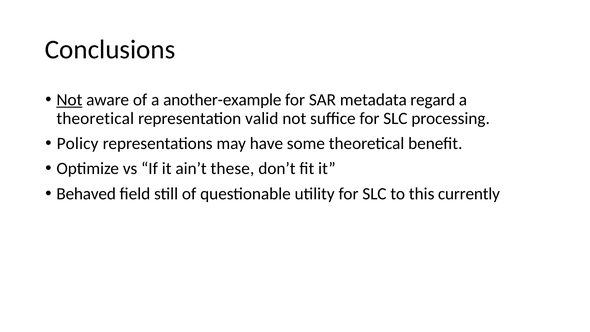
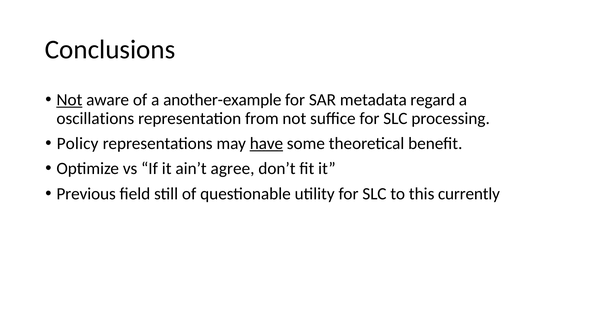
theoretical at (95, 118): theoretical -> oscillations
valid: valid -> from
have underline: none -> present
these: these -> agree
Behaved: Behaved -> Previous
